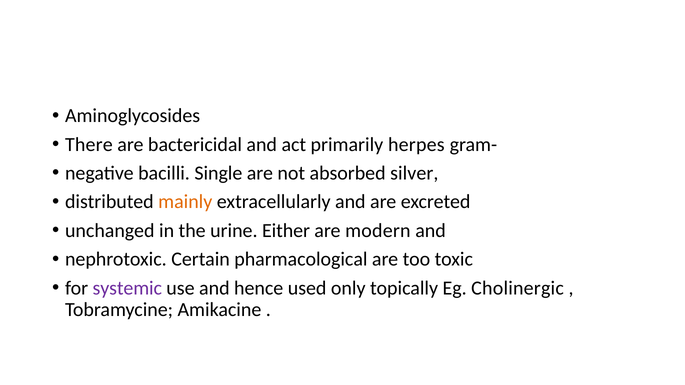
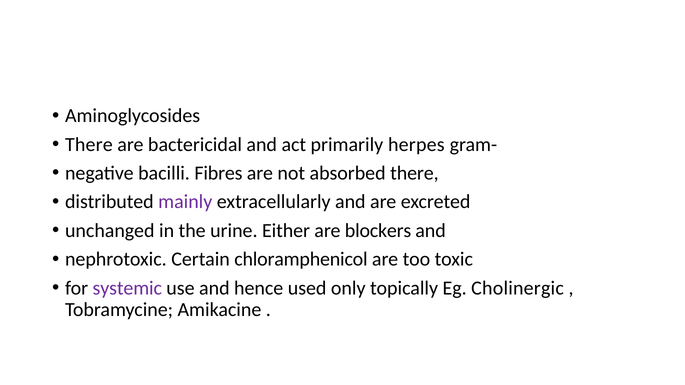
Single: Single -> Fibres
absorbed silver: silver -> there
mainly colour: orange -> purple
modern: modern -> blockers
pharmacological: pharmacological -> chloramphenicol
